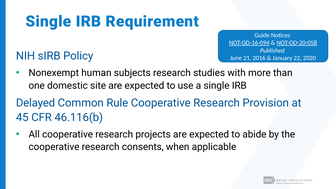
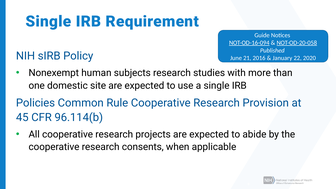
Delayed: Delayed -> Policies
46.116(b: 46.116(b -> 96.114(b
